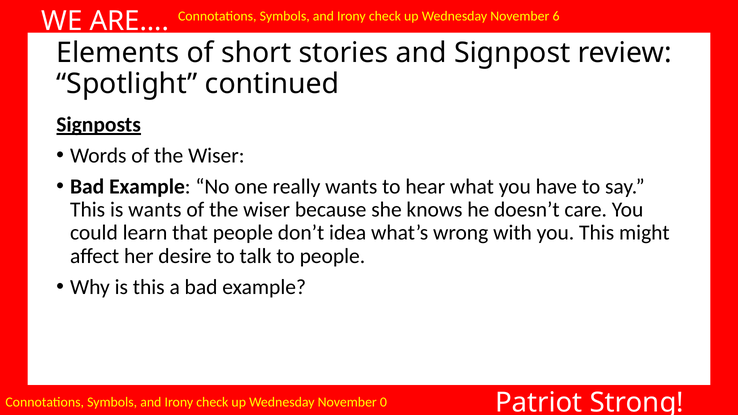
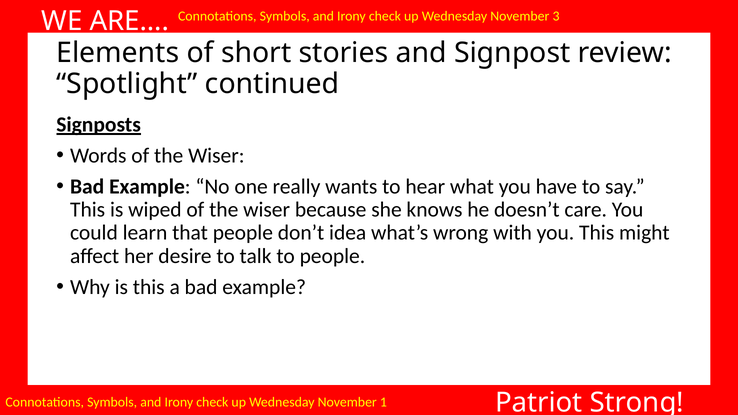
6: 6 -> 3
is wants: wants -> wiped
0: 0 -> 1
